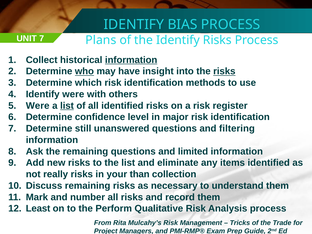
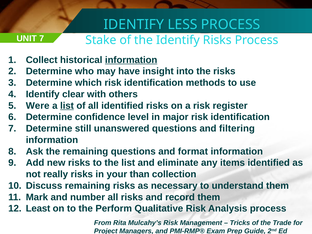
BIAS: BIAS -> LESS
Plans: Plans -> Stake
who underline: present -> none
risks at (224, 71) underline: present -> none
Identify were: were -> clear
limited: limited -> format
